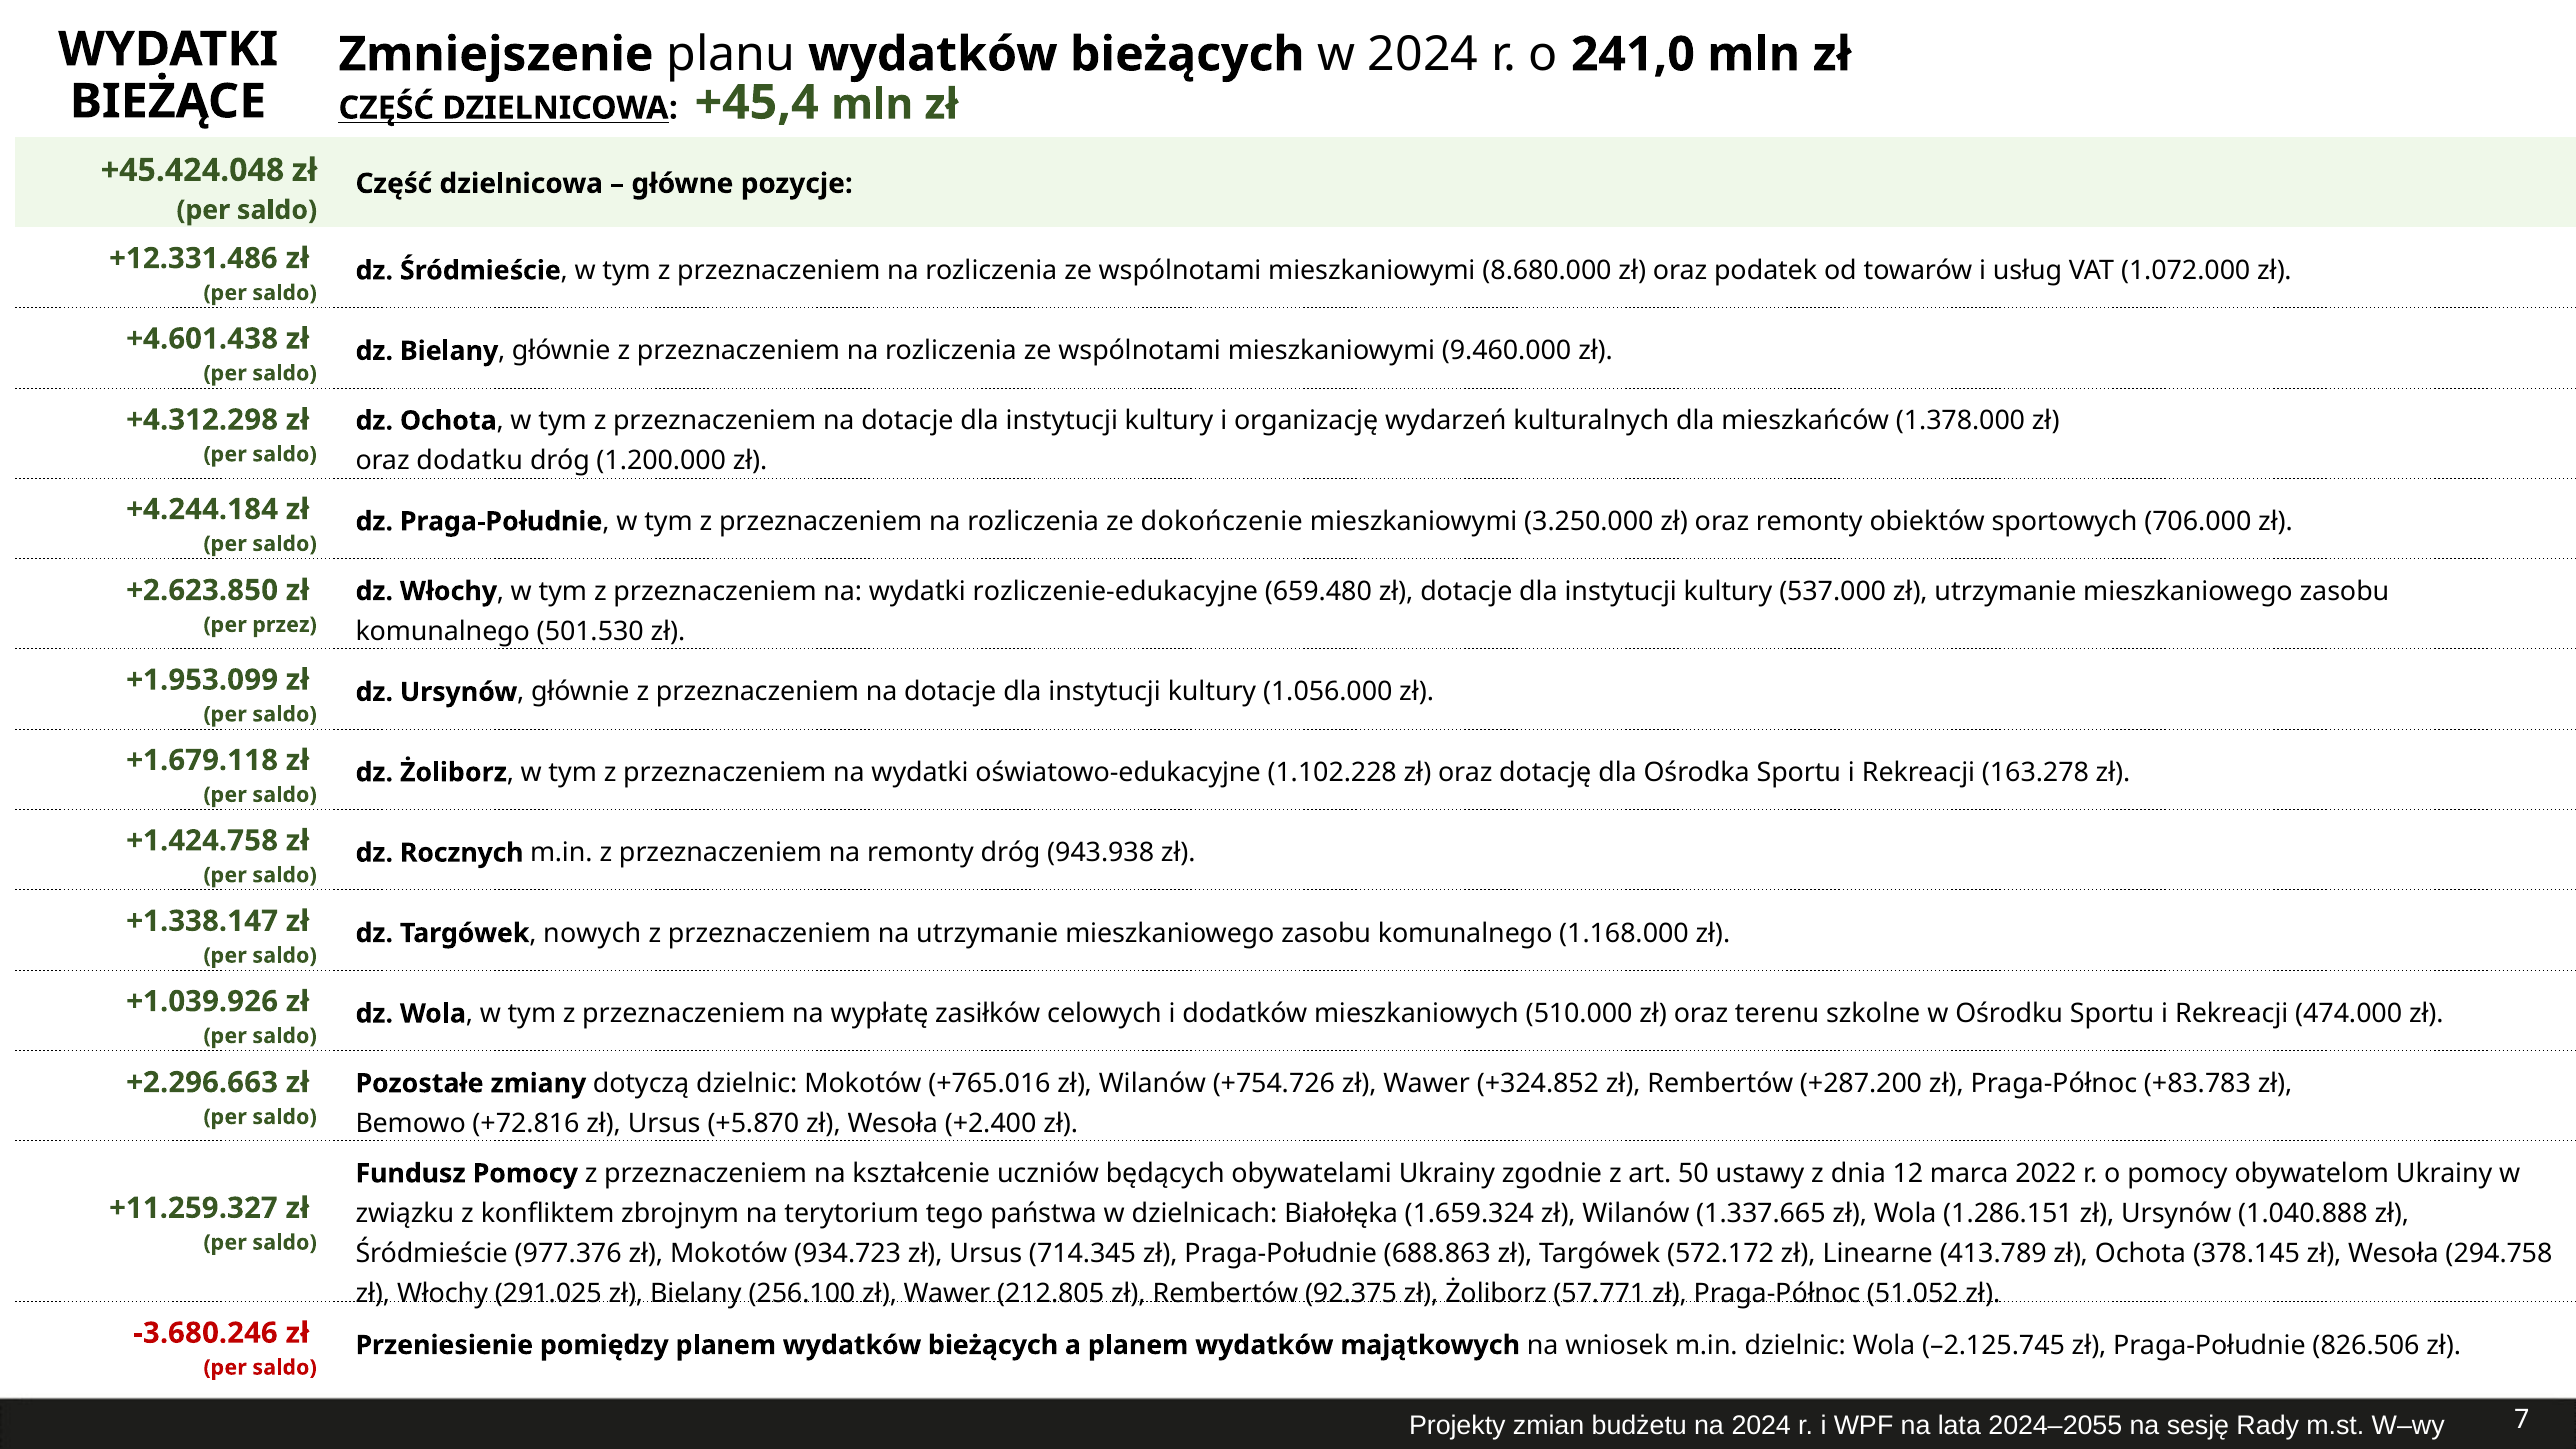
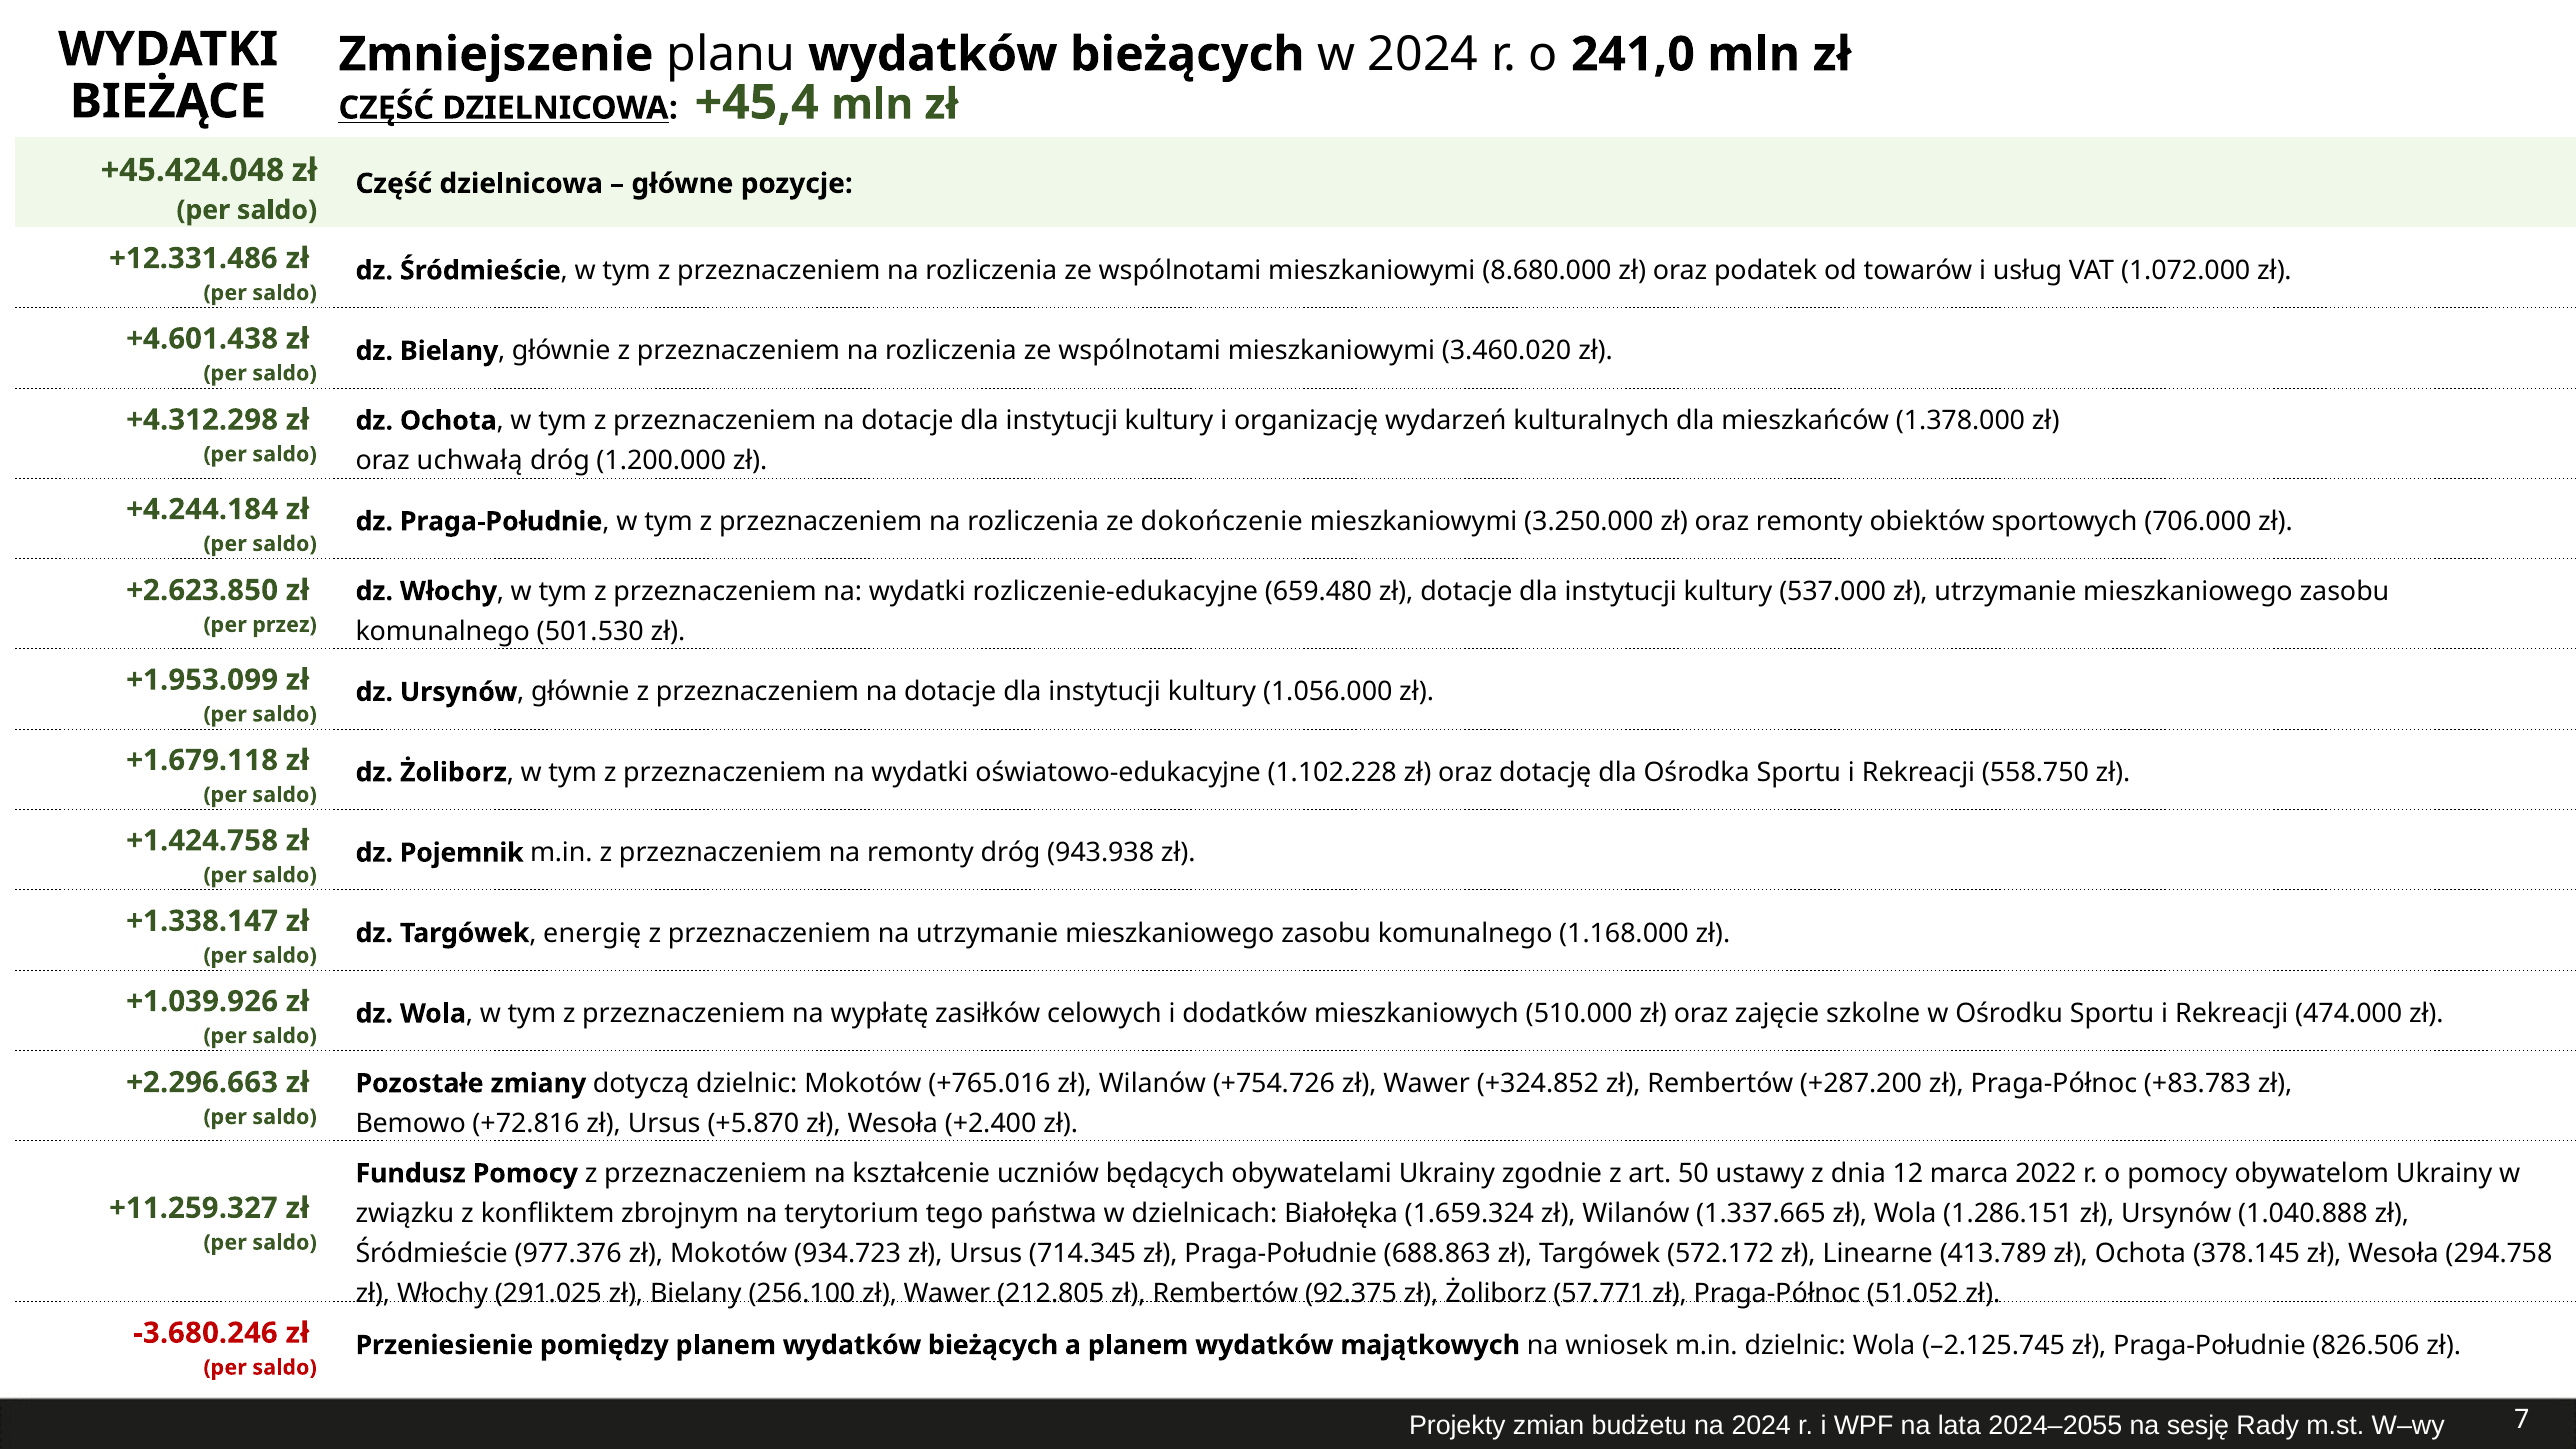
9.460.000: 9.460.000 -> 3.460.020
dodatku: dodatku -> uchwałą
163.278: 163.278 -> 558.750
Rocznych: Rocznych -> Pojemnik
nowych: nowych -> energię
terenu: terenu -> zajęcie
